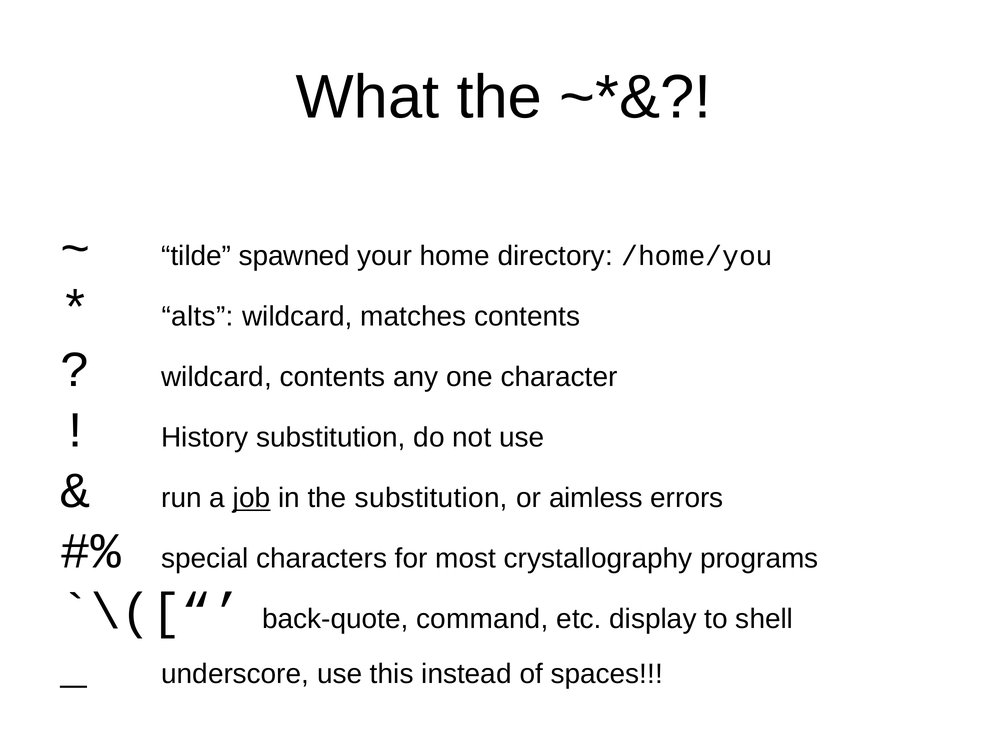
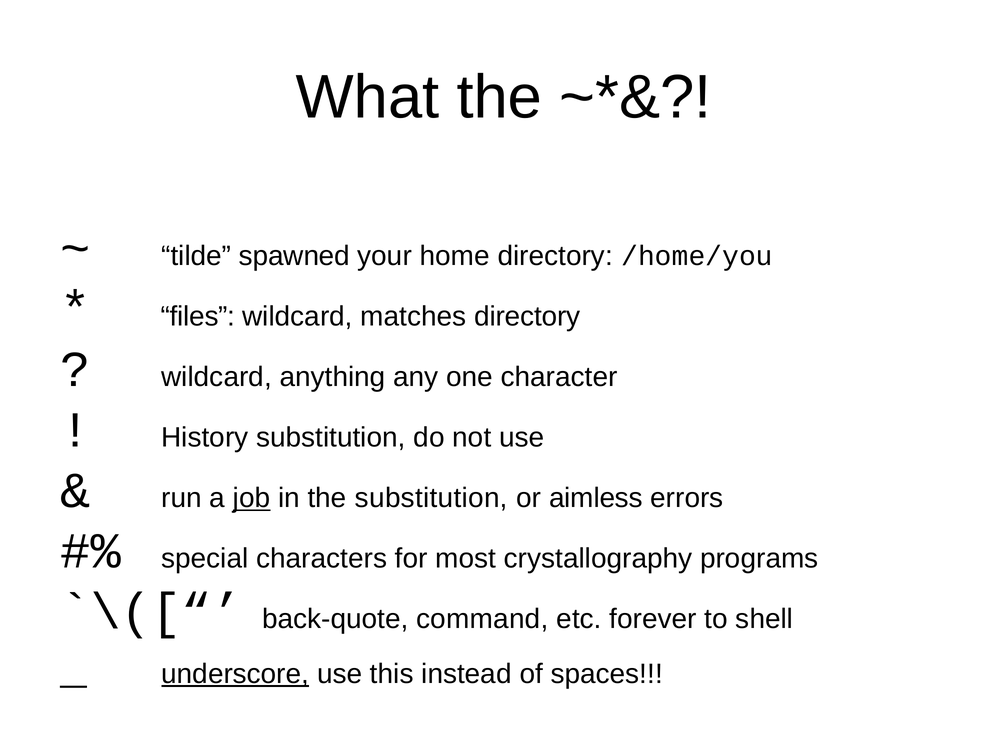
alts: alts -> files
matches contents: contents -> directory
wildcard contents: contents -> anything
display: display -> forever
underscore underline: none -> present
